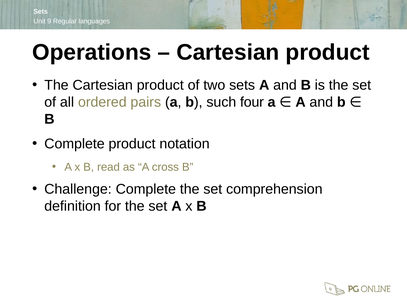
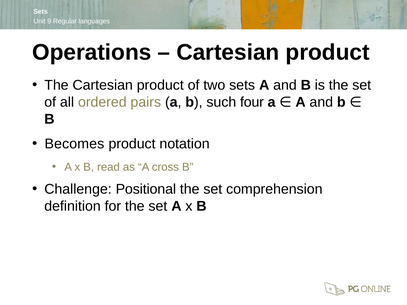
Complete at (74, 144): Complete -> Becomes
Challenge Complete: Complete -> Positional
